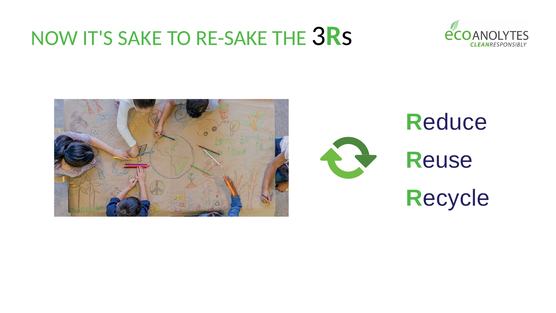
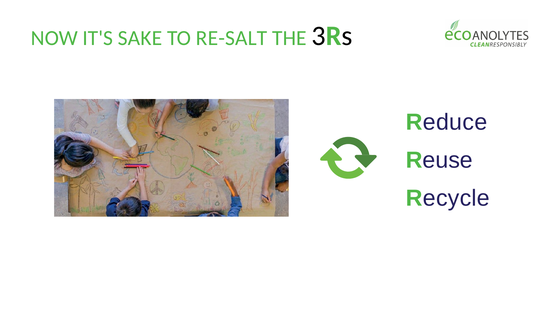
RE-SAKE: RE-SAKE -> RE-SALT
